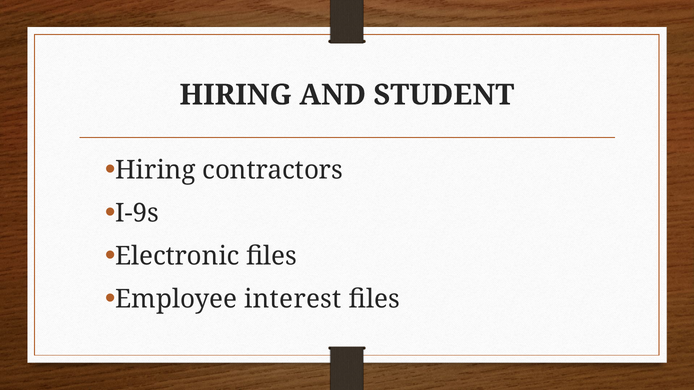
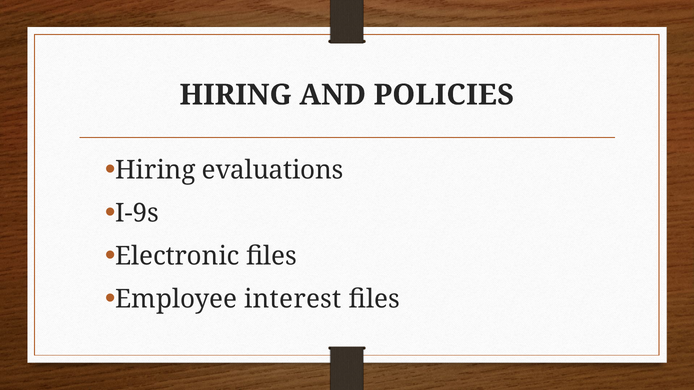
STUDENT: STUDENT -> POLICIES
contractors: contractors -> evaluations
